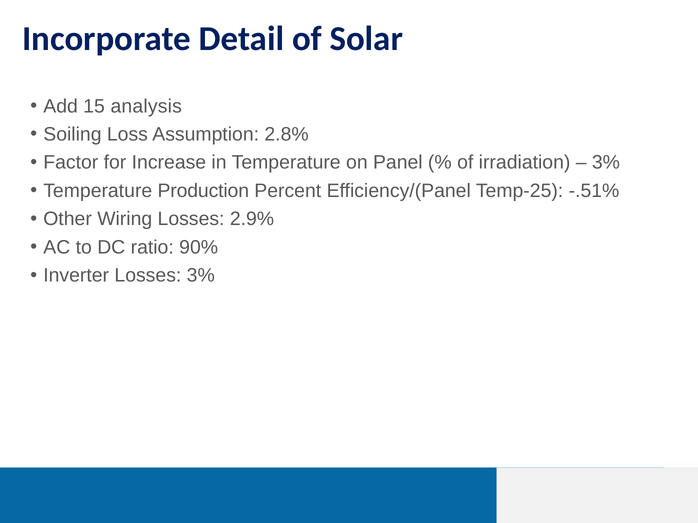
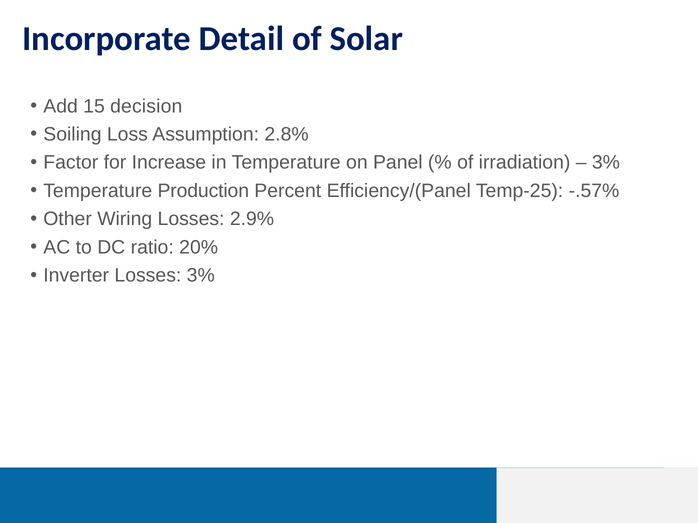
analysis: analysis -> decision
-.51%: -.51% -> -.57%
90%: 90% -> 20%
